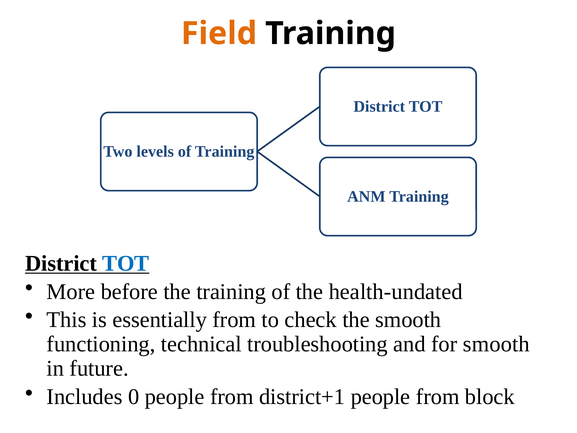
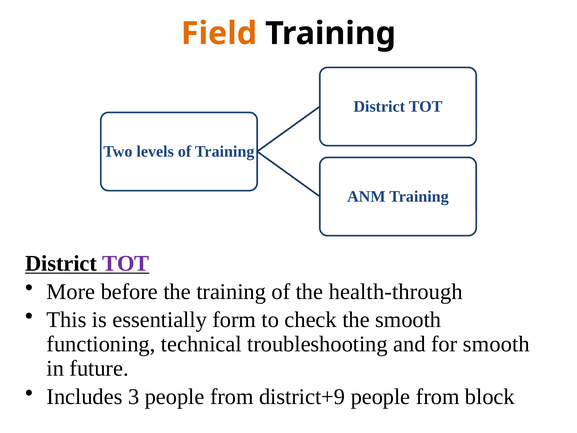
TOT at (126, 263) colour: blue -> purple
health-undated: health-undated -> health-through
essentially from: from -> form
0: 0 -> 3
district+1: district+1 -> district+9
